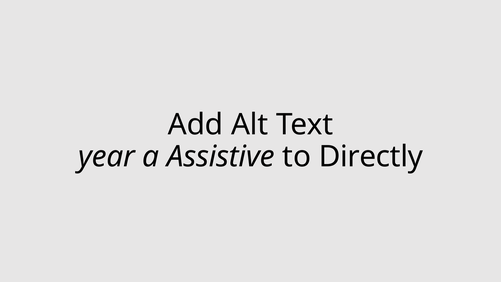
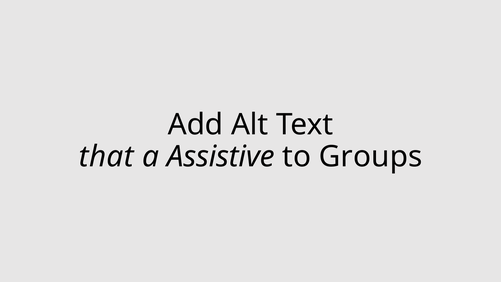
year: year -> that
Directly: Directly -> Groups
